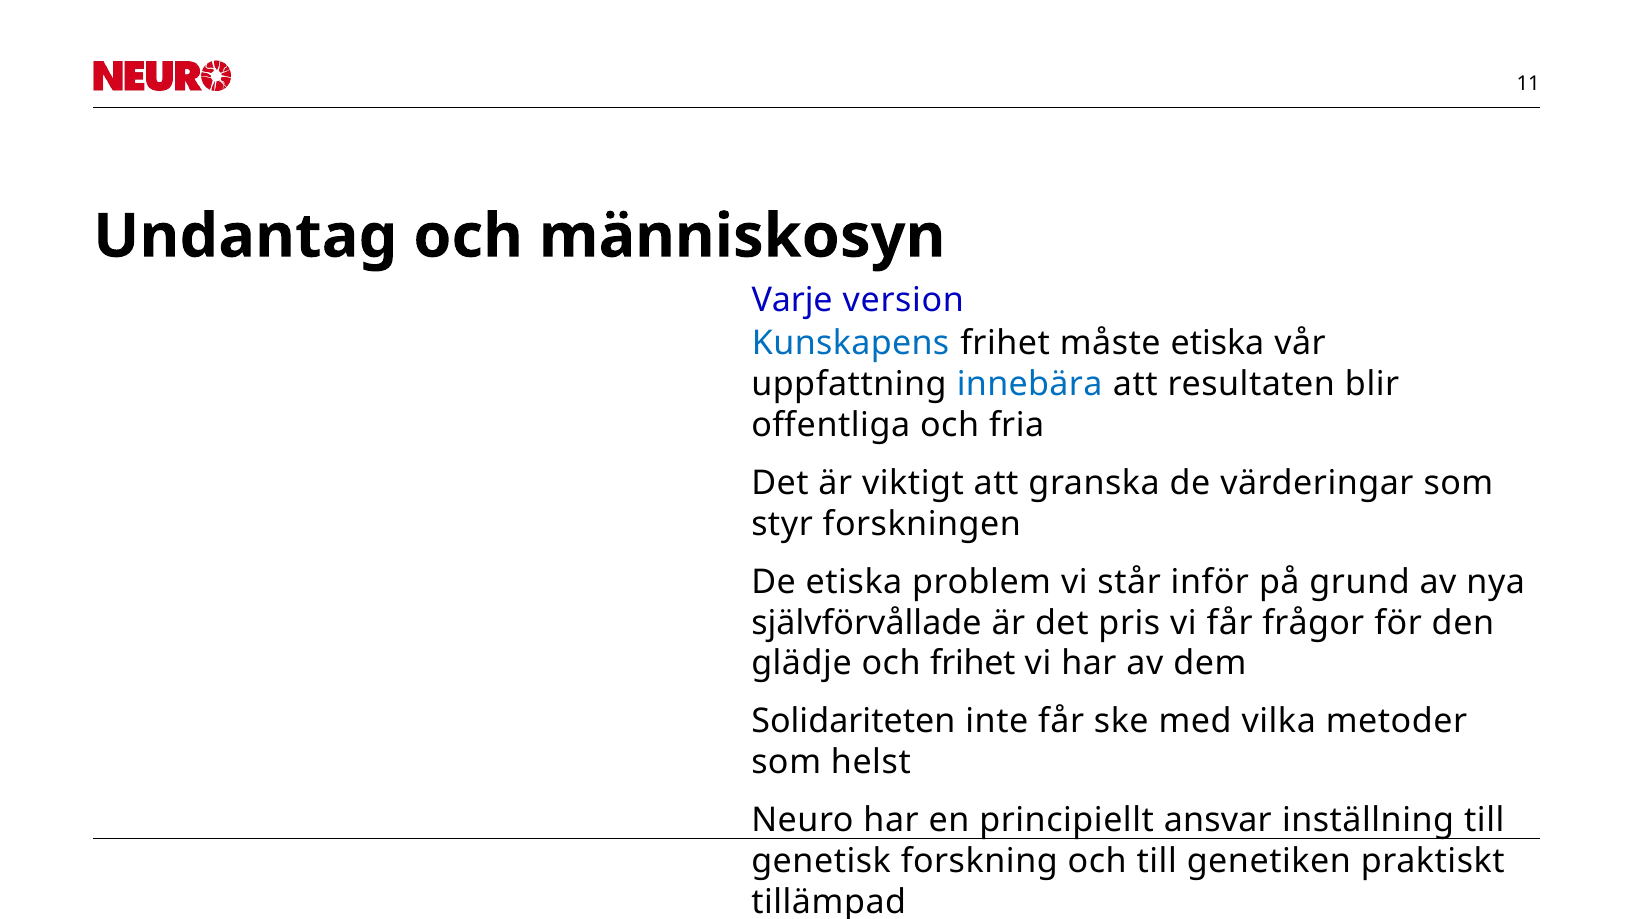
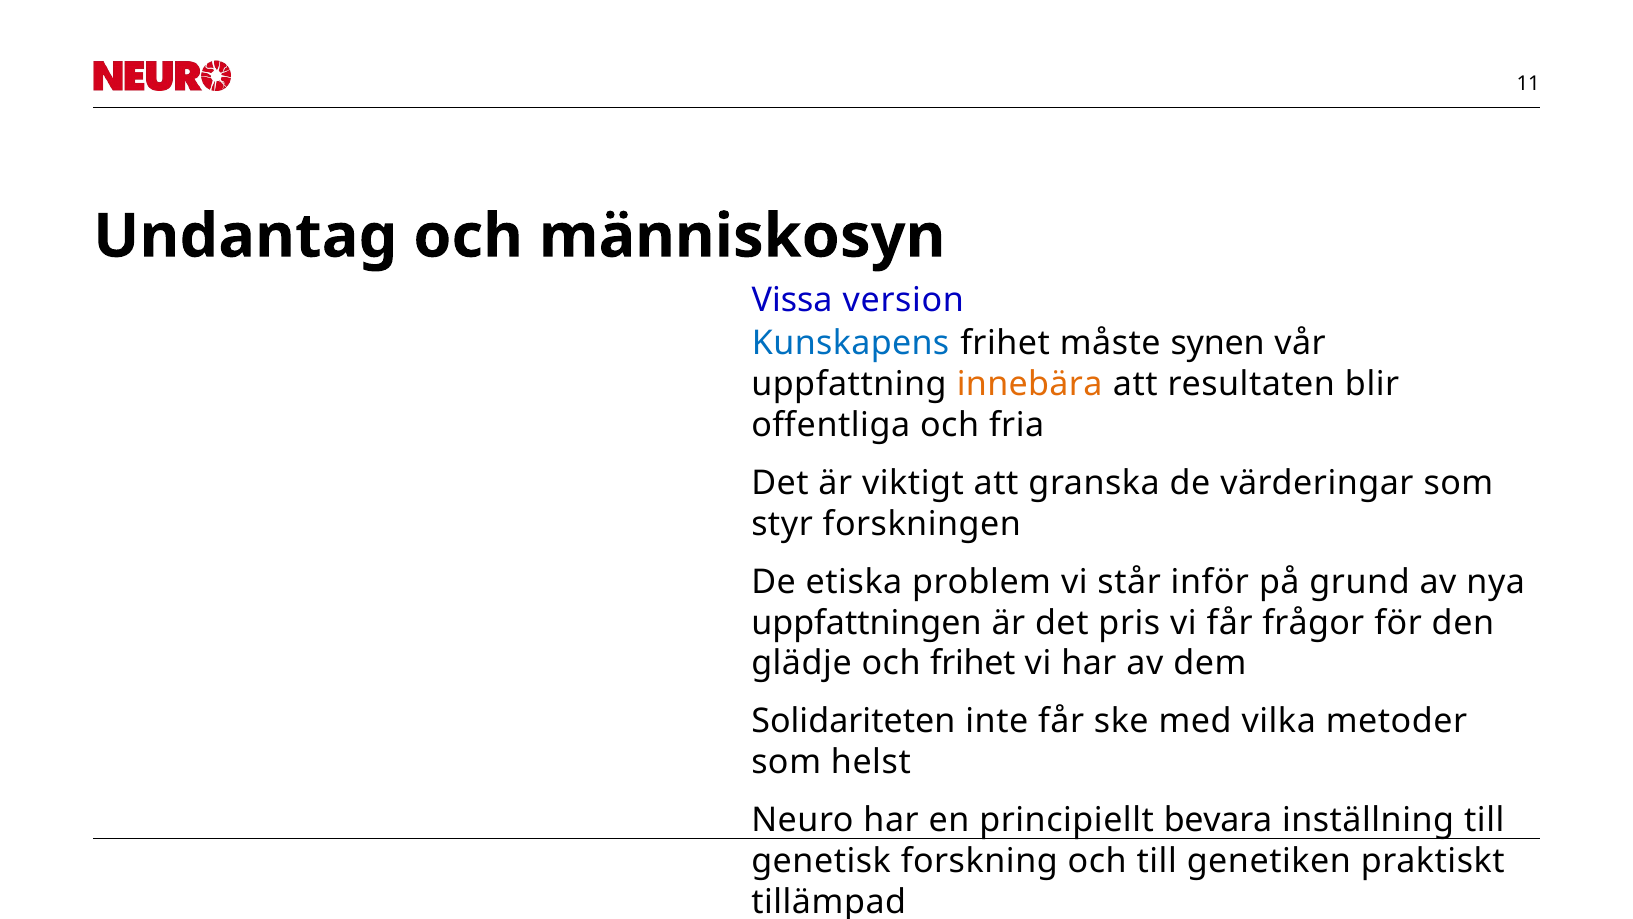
Varje: Varje -> Vissa
måste etiska: etiska -> synen
innebära colour: blue -> orange
självförvållade: självförvållade -> uppfattningen
ansvar: ansvar -> bevara
